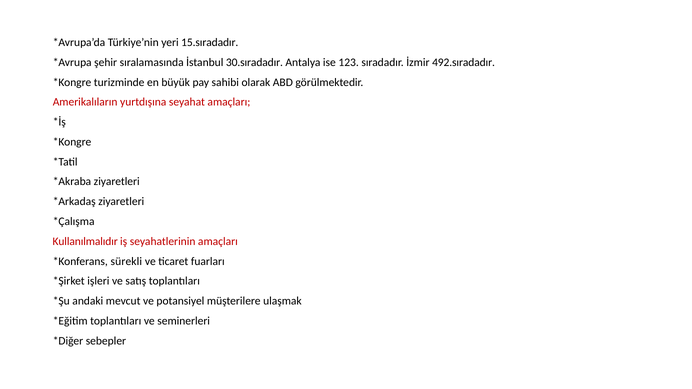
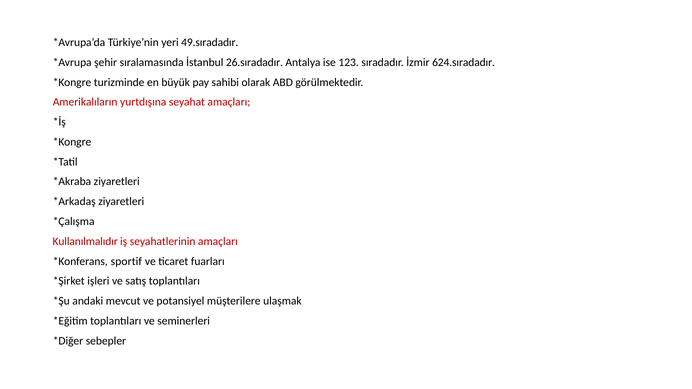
15.sıradadır: 15.sıradadır -> 49.sıradadır
30.sıradadır: 30.sıradadır -> 26.sıradadır
492.sıradadır: 492.sıradadır -> 624.sıradadır
sürekli: sürekli -> sportif
